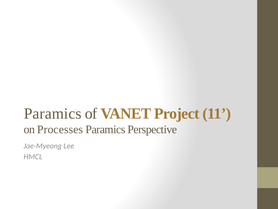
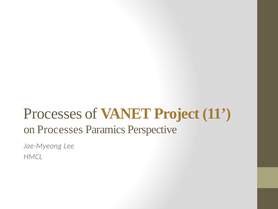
Paramics at (53, 113): Paramics -> Processes
